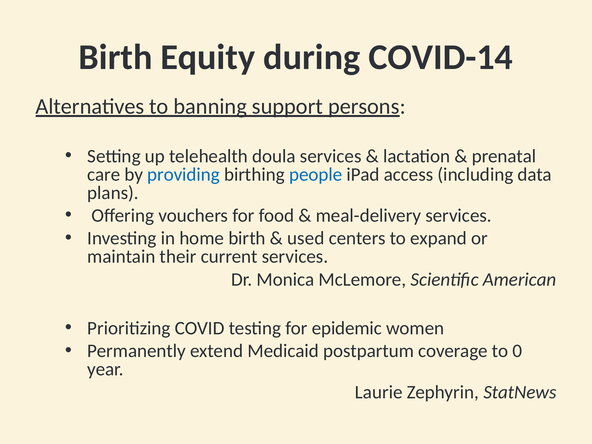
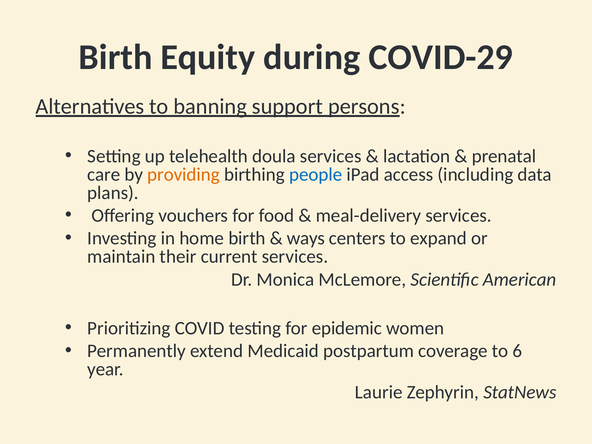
COVID-14: COVID-14 -> COVID-29
providing colour: blue -> orange
used: used -> ways
0: 0 -> 6
